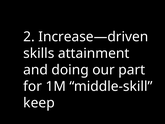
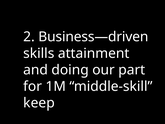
Increase—driven: Increase—driven -> Business—driven
